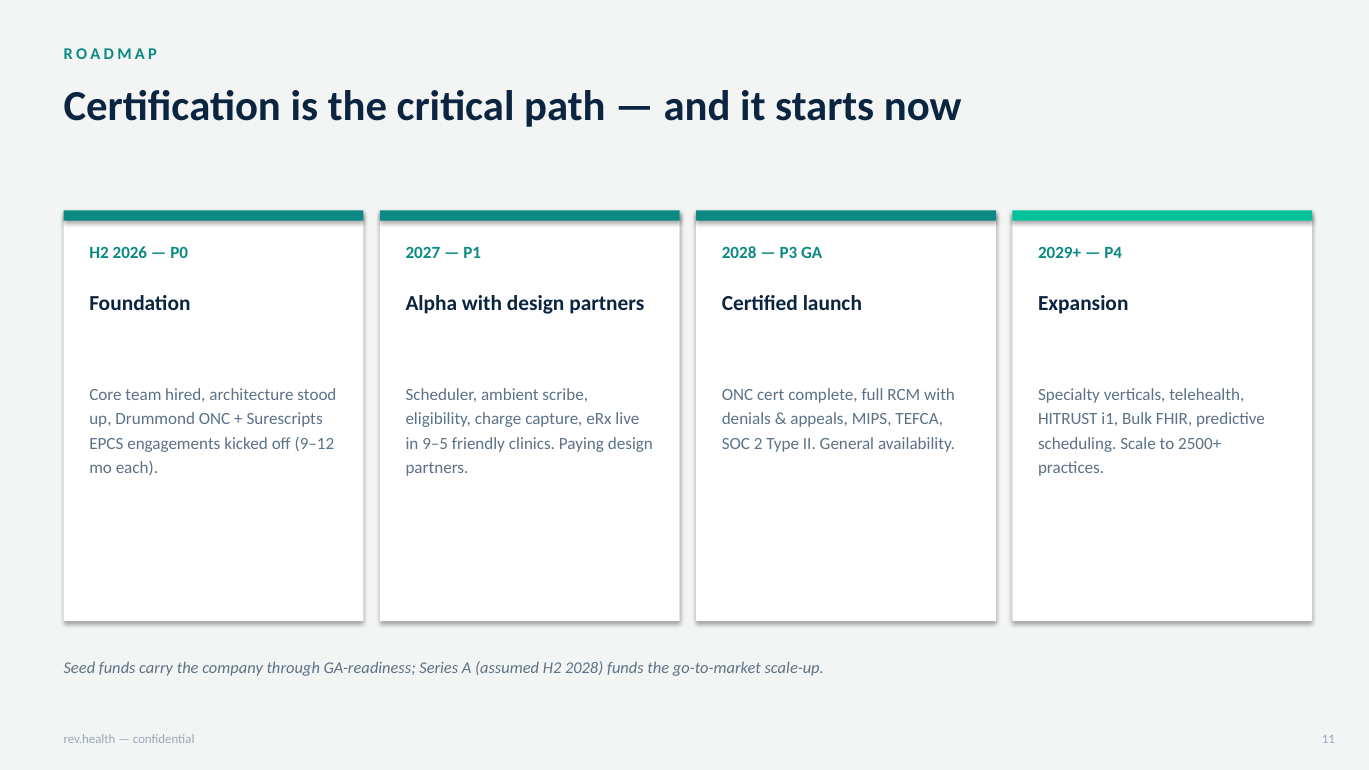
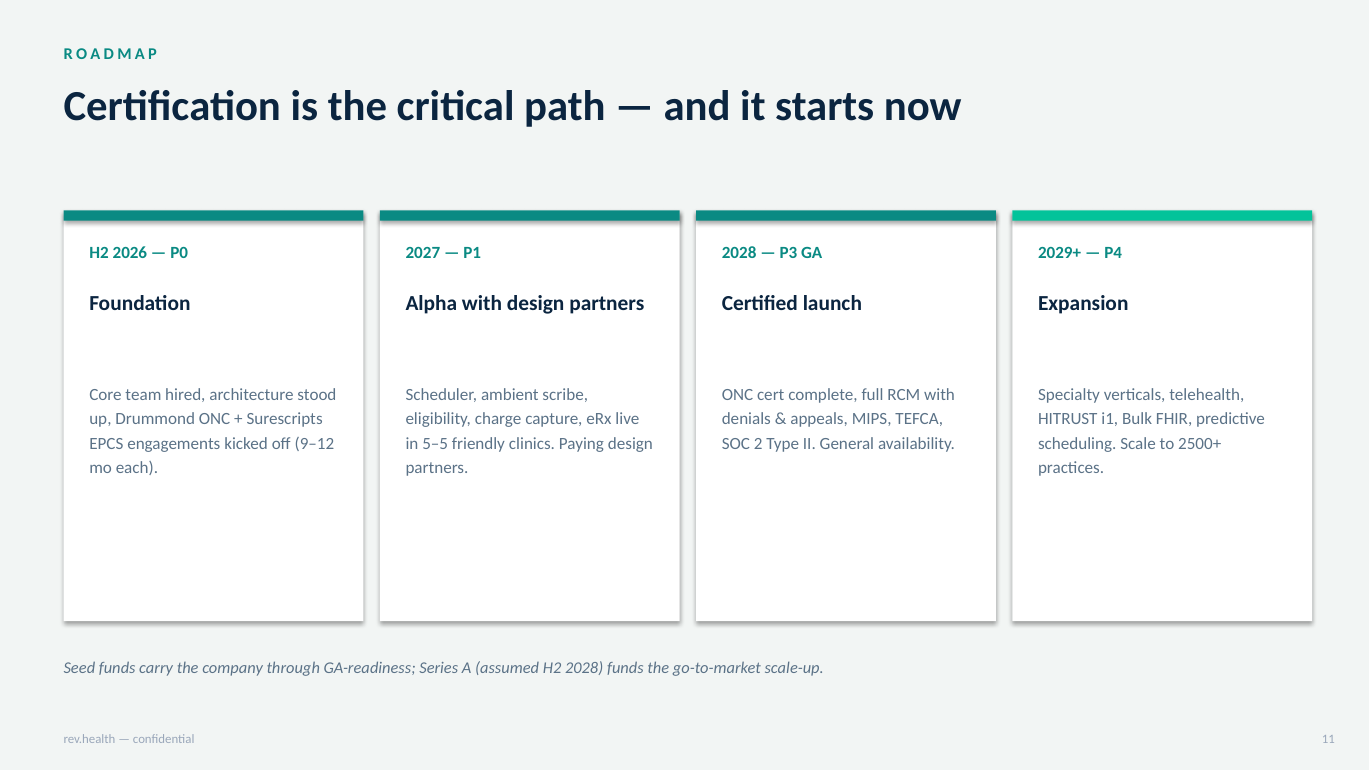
9–5: 9–5 -> 5–5
